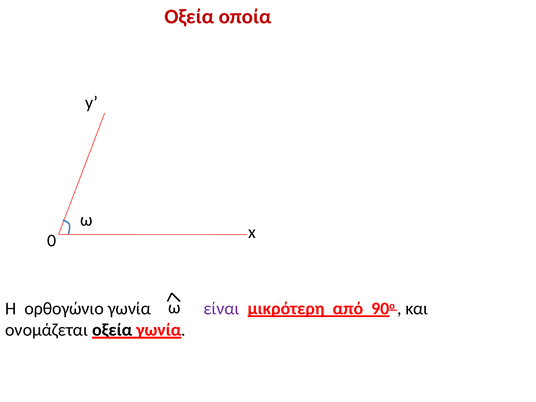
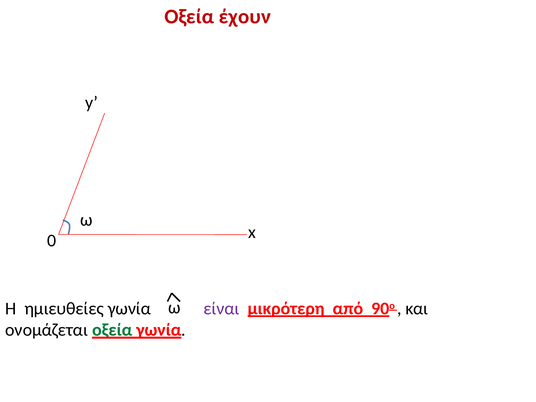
οποία: οποία -> έχουν
ορθογώνιο: ορθογώνιο -> ημιευθείες
οξεία at (112, 330) colour: black -> green
